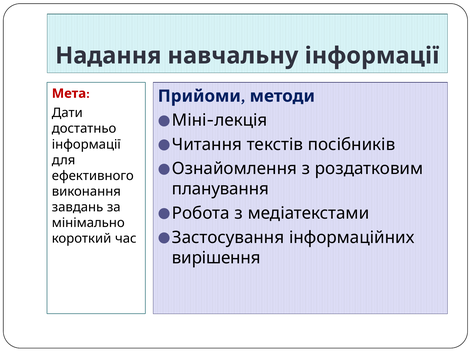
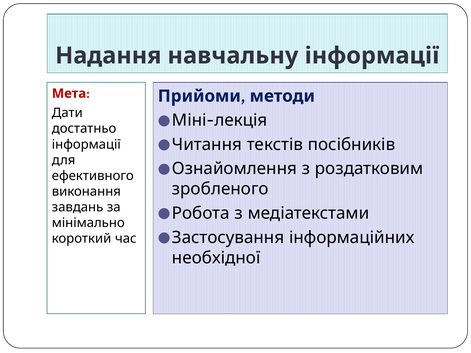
планування: планування -> зробленого
вирішення: вирішення -> необхідної
